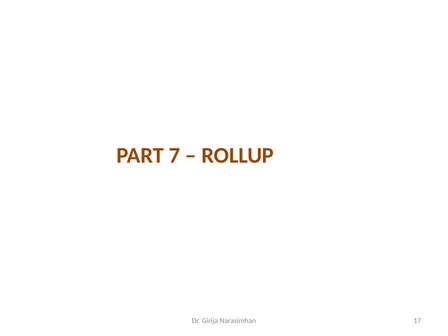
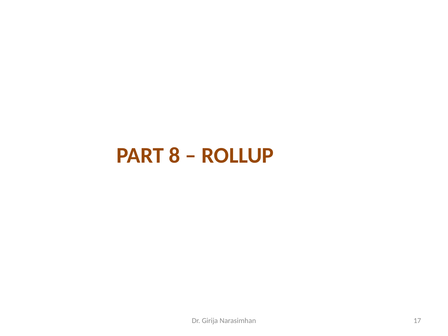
7: 7 -> 8
